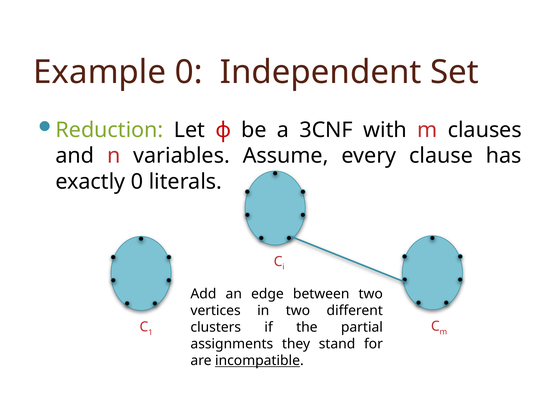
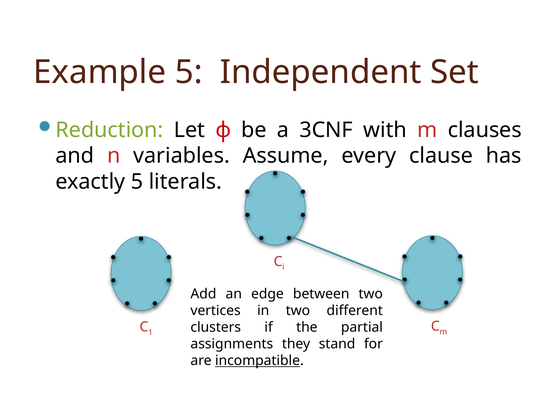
Example 0: 0 -> 5
exactly 0: 0 -> 5
